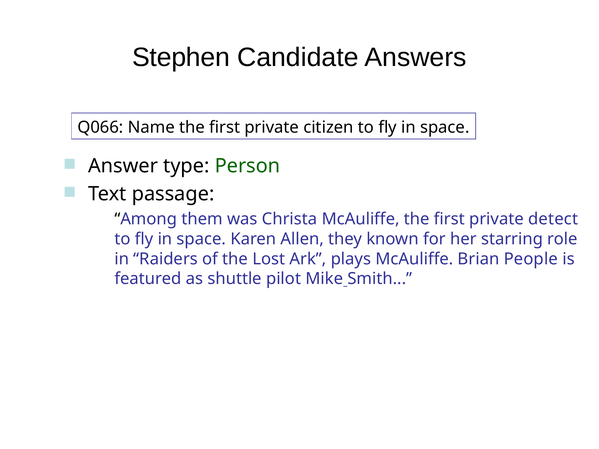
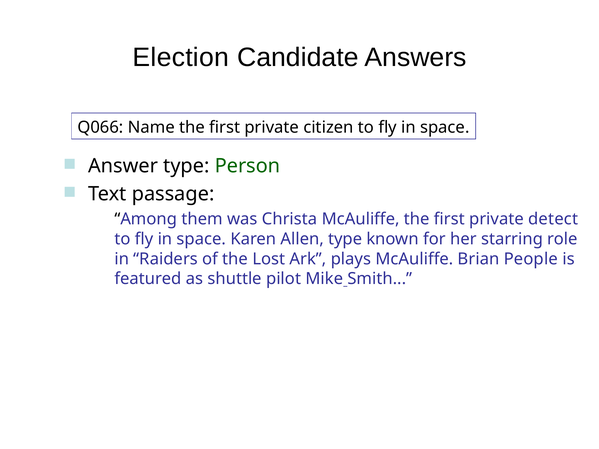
Stephen: Stephen -> Election
Allen they: they -> type
